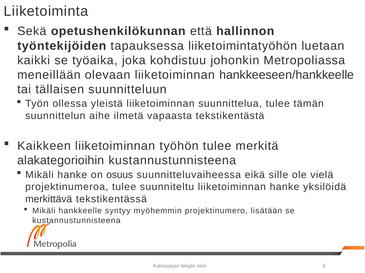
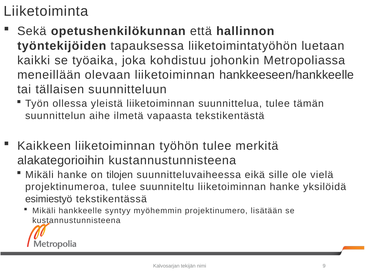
osuus: osuus -> tilojen
merkittävä: merkittävä -> esimiestyö
